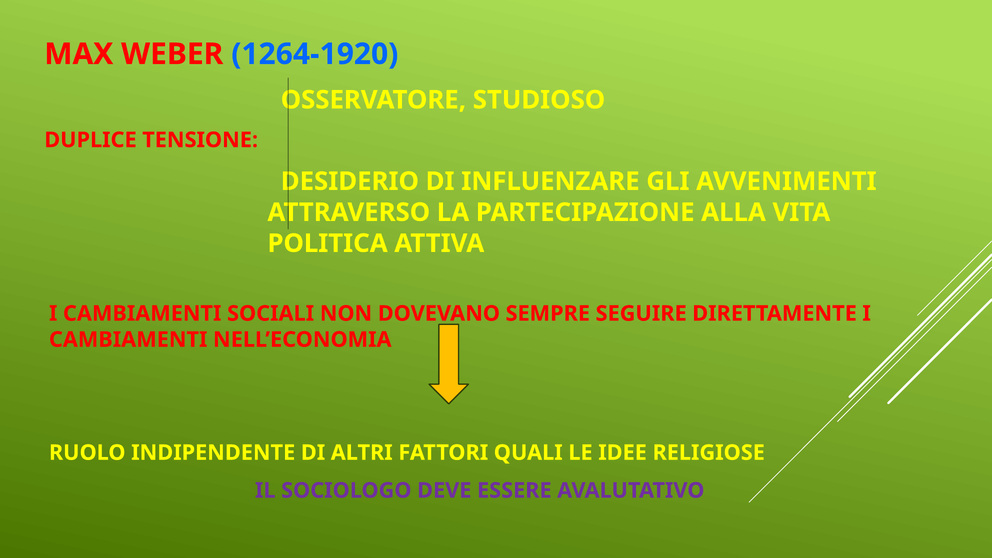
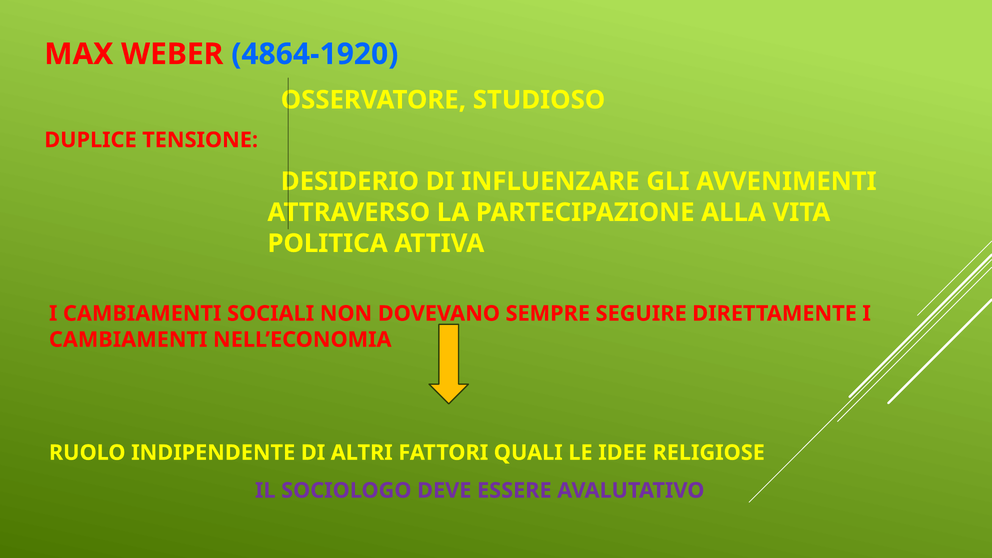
1264-1920: 1264-1920 -> 4864-1920
